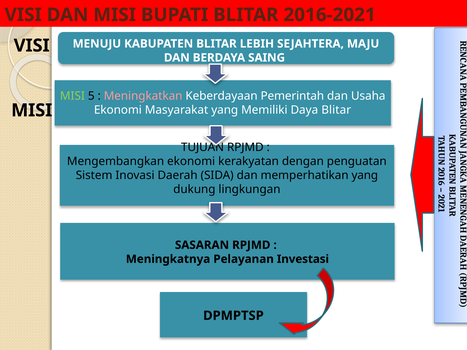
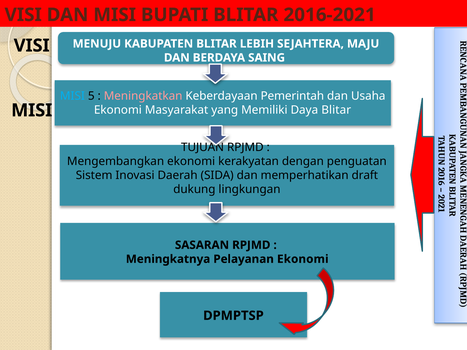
MISI at (72, 96) colour: light green -> light blue
memperhatikan yang: yang -> draft
Pelayanan Investasi: Investasi -> Ekonomi
